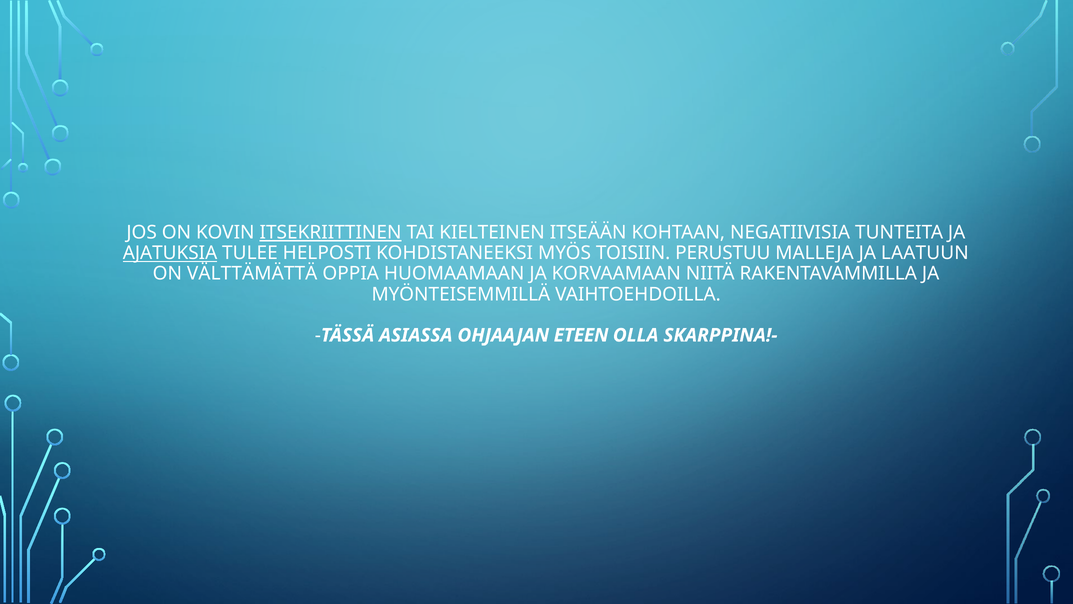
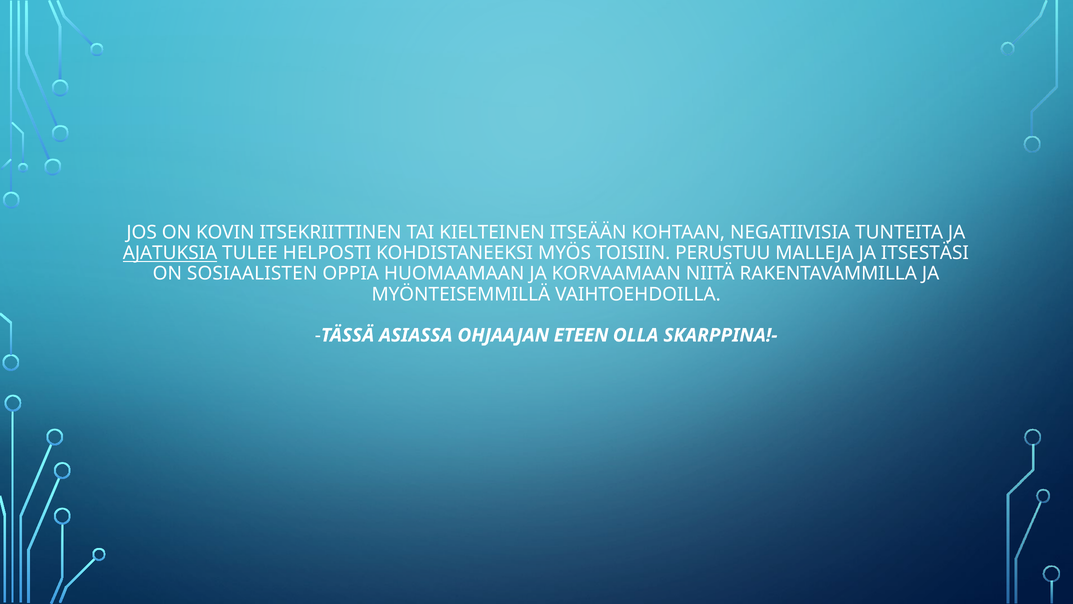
ITSEKRIITTINEN underline: present -> none
LAATUUN: LAATUUN -> ITSESTÄSI
VÄLTTÄMÄTTÄ: VÄLTTÄMÄTTÄ -> SOSIAALISTEN
